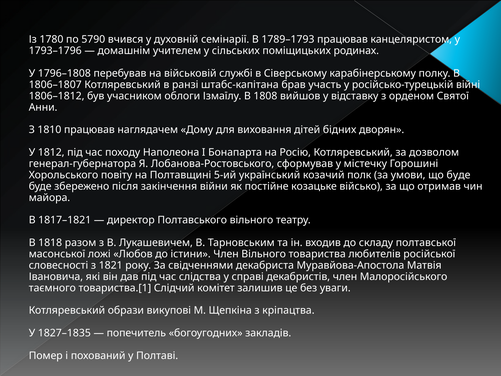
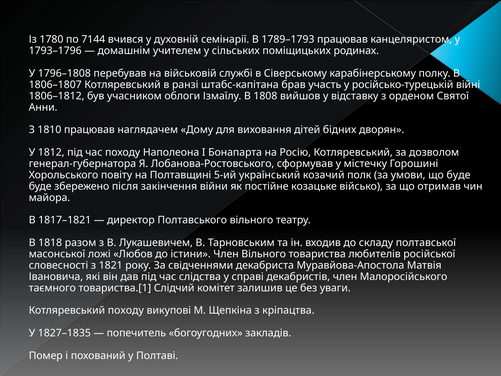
5790: 5790 -> 7144
Котляревський образи: образи -> походу
